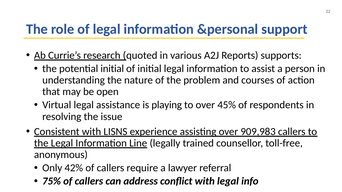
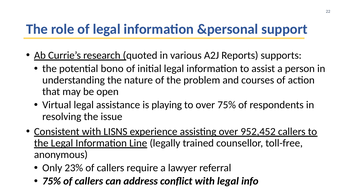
potential initial: initial -> bono
over 45%: 45% -> 75%
909,983: 909,983 -> 952,452
42%: 42% -> 23%
